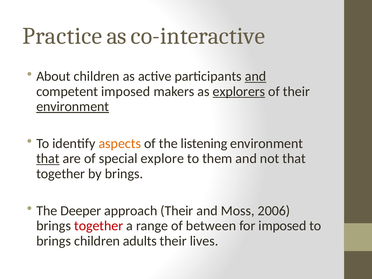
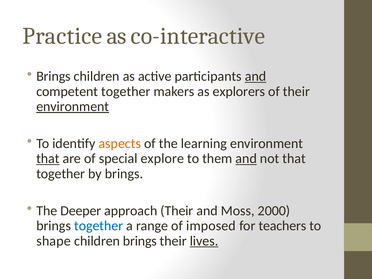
About at (53, 76): About -> Brings
competent imposed: imposed -> together
explorers underline: present -> none
listening: listening -> learning
and at (246, 159) underline: none -> present
2006: 2006 -> 2000
together at (99, 226) colour: red -> blue
between: between -> imposed
for imposed: imposed -> teachers
brings at (54, 241): brings -> shape
children adults: adults -> brings
lives underline: none -> present
